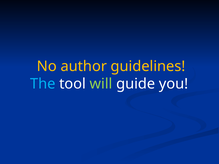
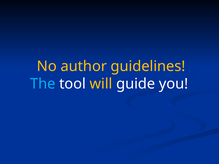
will colour: light green -> yellow
